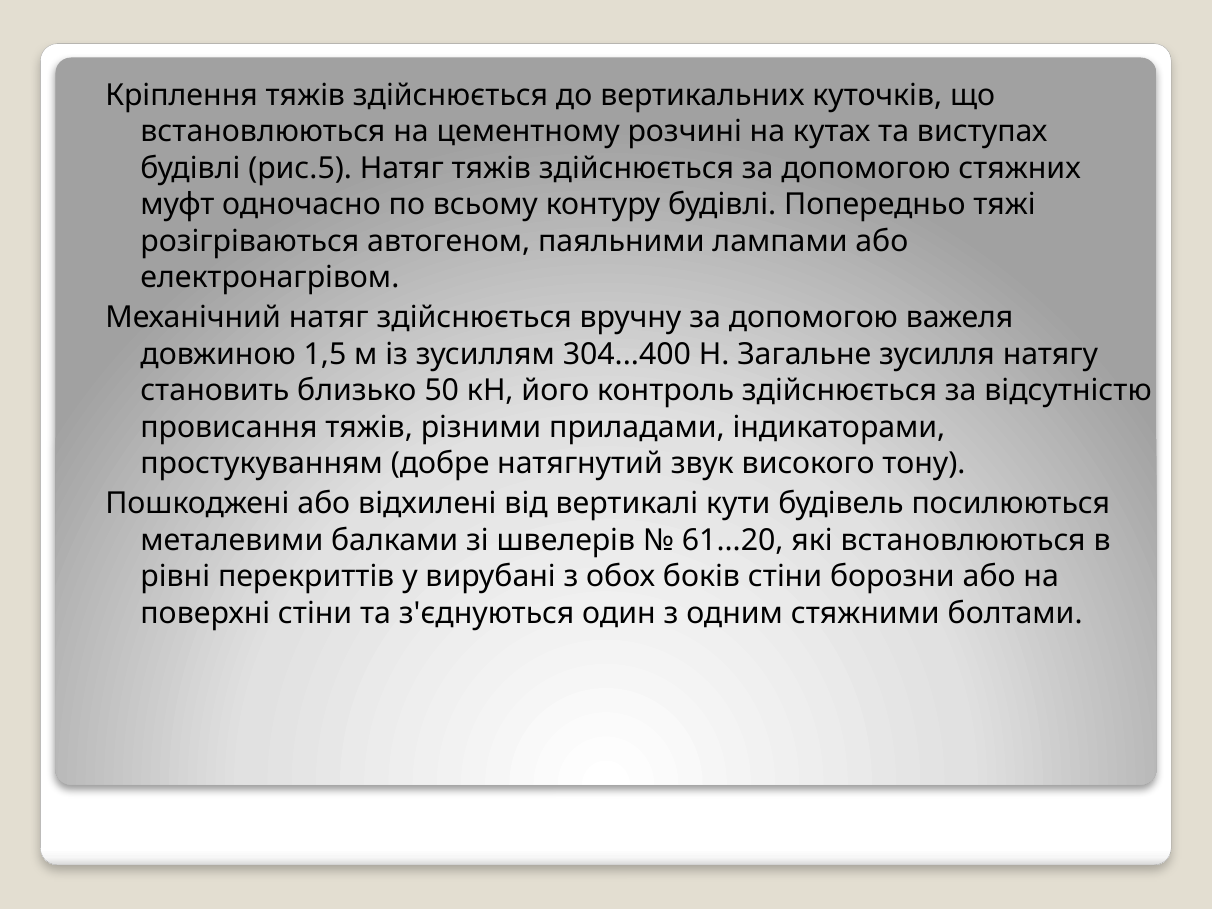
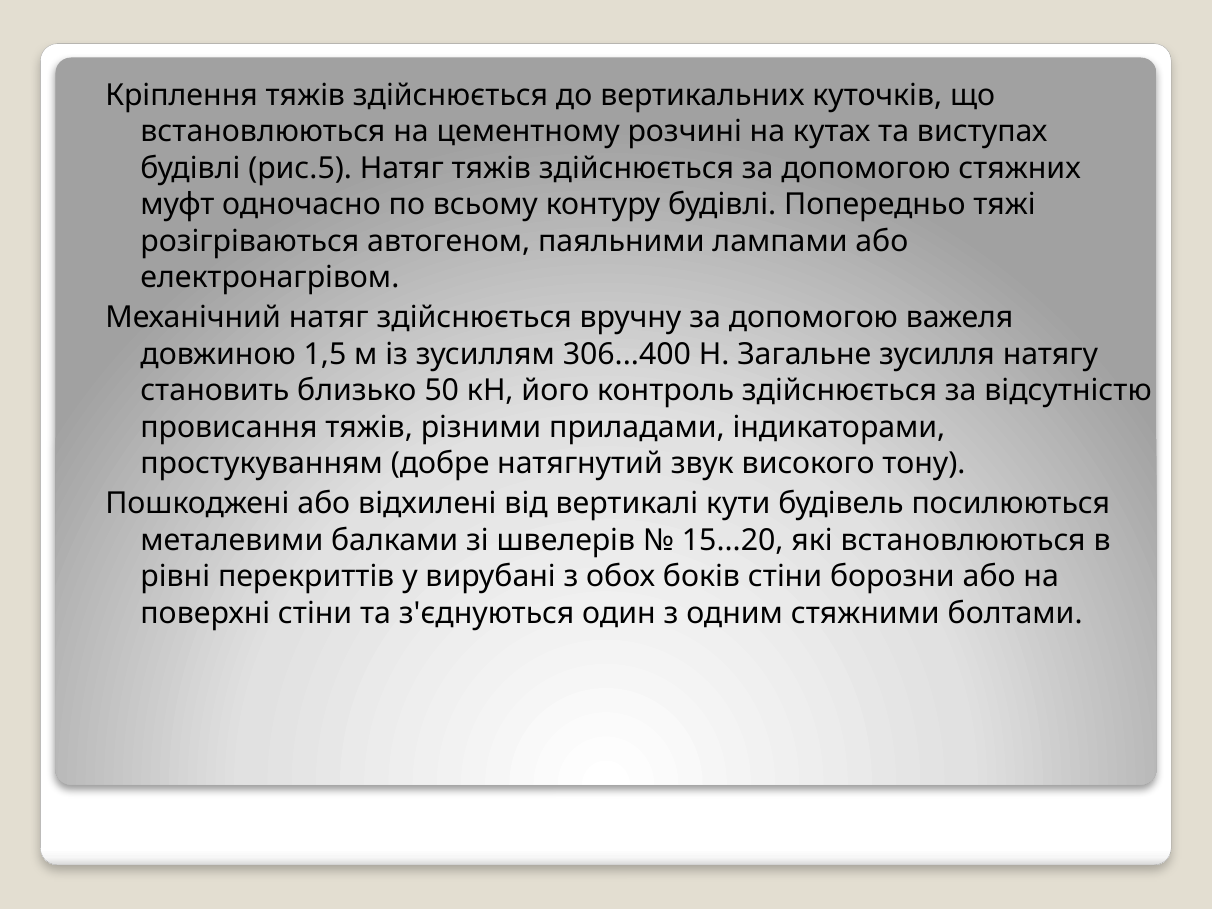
304...400: 304...400 -> 306...400
61...20: 61...20 -> 15...20
